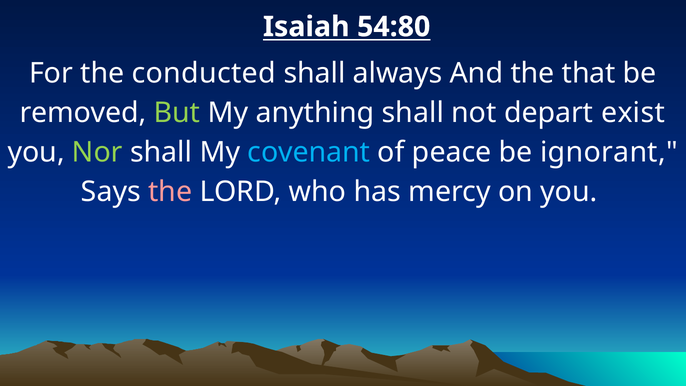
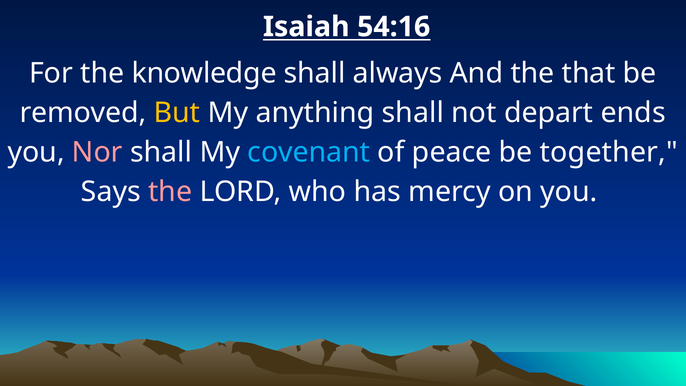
54:80: 54:80 -> 54:16
conducted: conducted -> knowledge
But colour: light green -> yellow
exist: exist -> ends
Nor colour: light green -> pink
ignorant: ignorant -> together
